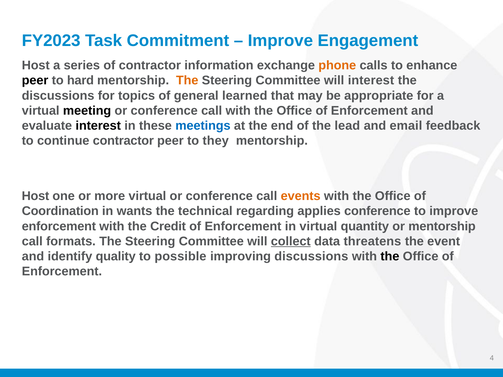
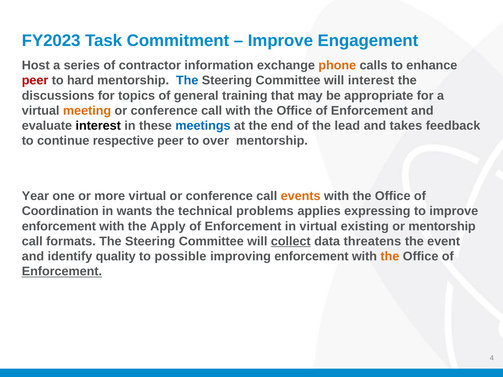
peer at (35, 81) colour: black -> red
The at (187, 81) colour: orange -> blue
learned: learned -> training
meeting colour: black -> orange
email: email -> takes
continue contractor: contractor -> respective
they: they -> over
Host at (35, 196): Host -> Year
regarding: regarding -> problems
applies conference: conference -> expressing
Credit: Credit -> Apply
quantity: quantity -> existing
improving discussions: discussions -> enforcement
the at (390, 257) colour: black -> orange
Enforcement at (62, 272) underline: none -> present
